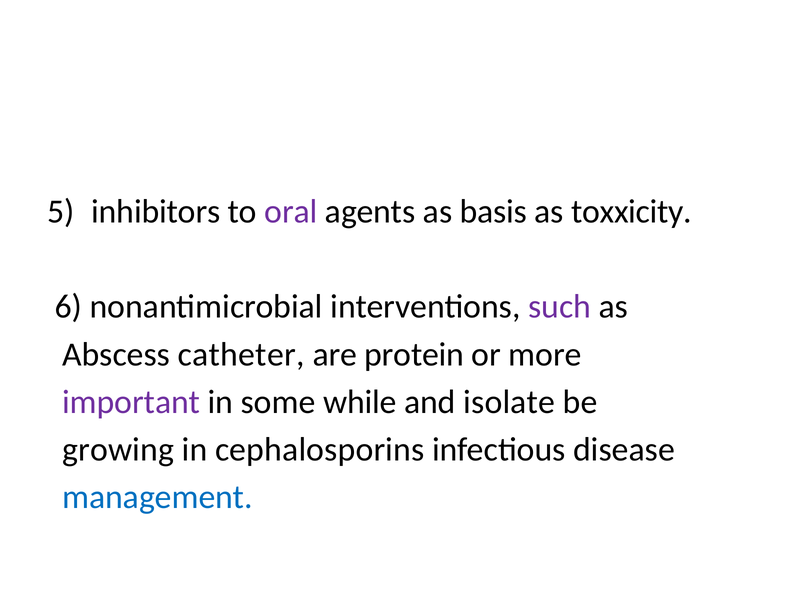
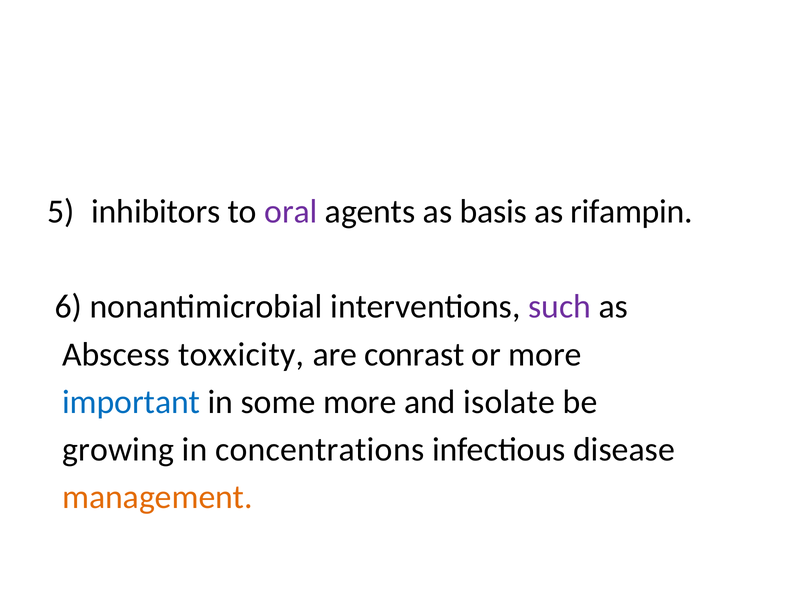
toxxicity: toxxicity -> rifampin
catheter: catheter -> toxxicity
protein: protein -> conrast
important colour: purple -> blue
some while: while -> more
cephalosporins: cephalosporins -> concentrations
management colour: blue -> orange
